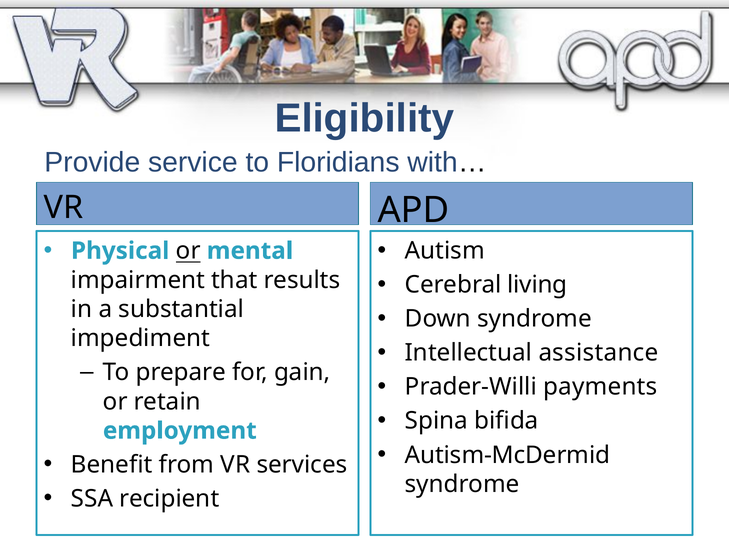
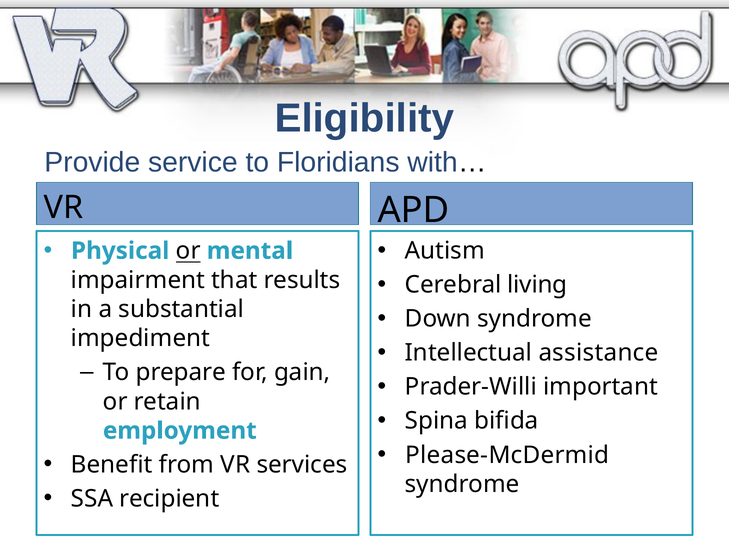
payments: payments -> important
Autism-McDermid: Autism-McDermid -> Please-McDermid
